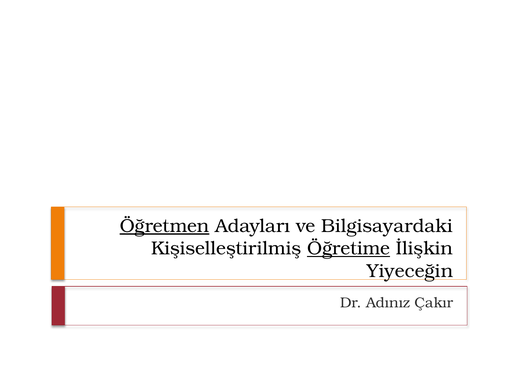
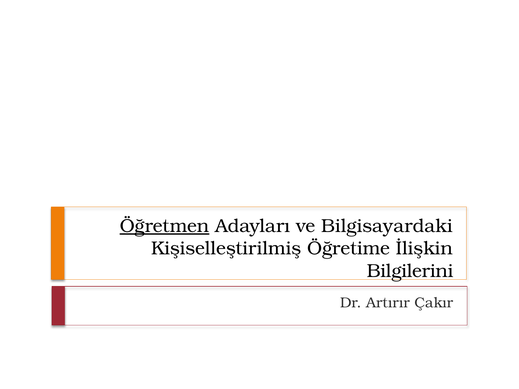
Öğretime underline: present -> none
Yiyeceğin: Yiyeceğin -> Bilgilerini
Adınız: Adınız -> Artırır
